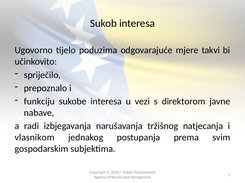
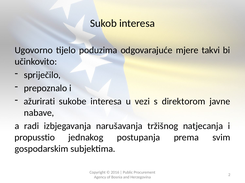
funkciju: funkciju -> ažurirati
vlasnikom: vlasnikom -> propusstio
